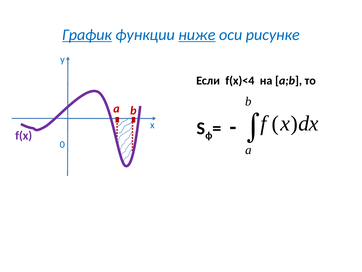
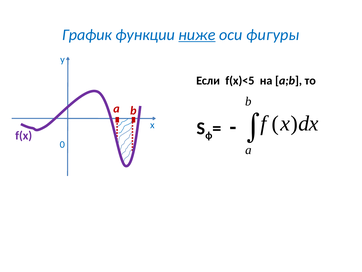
График underline: present -> none
рисунке: рисунке -> фигуры
f(x)<4: f(x)<4 -> f(x)<5
